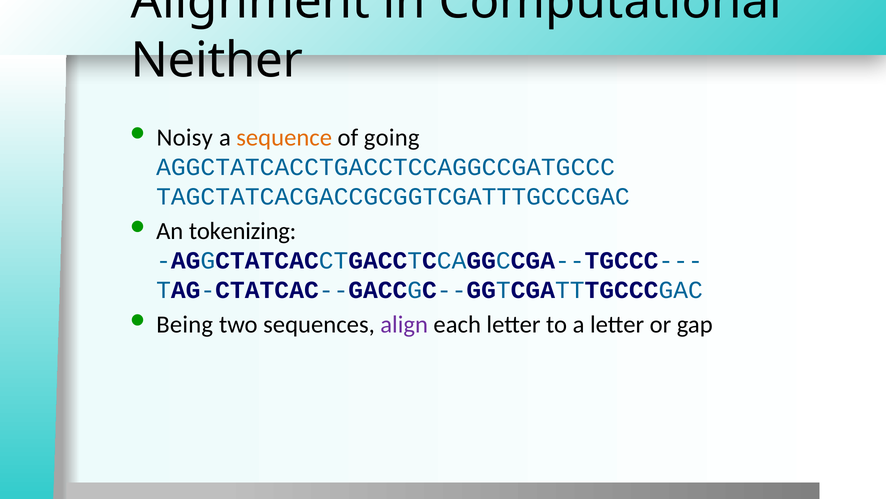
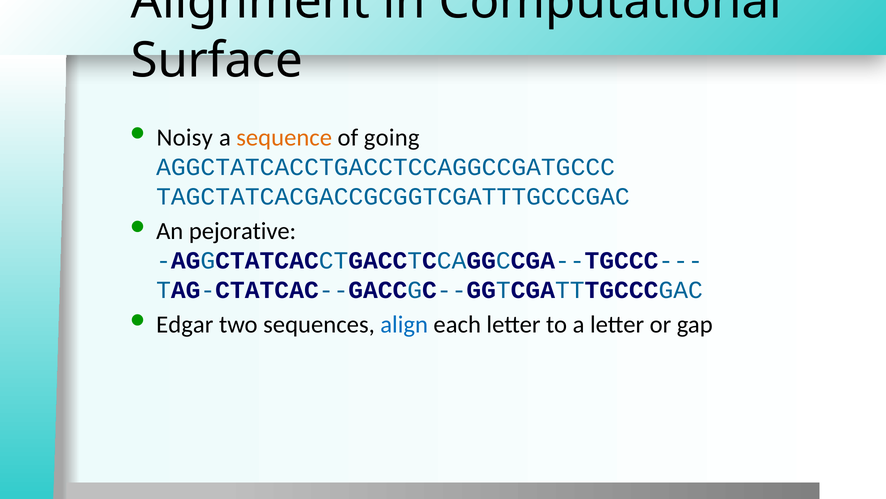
Neither: Neither -> Surface
tokenizing: tokenizing -> pejorative
Being: Being -> Edgar
align colour: purple -> blue
